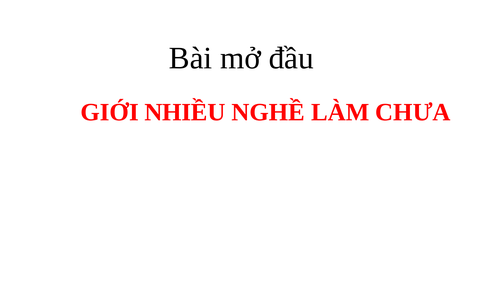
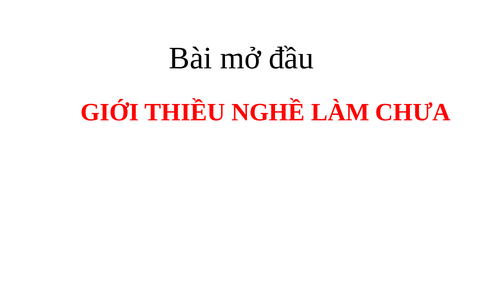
NHIỀU: NHIỀU -> THIỀU
